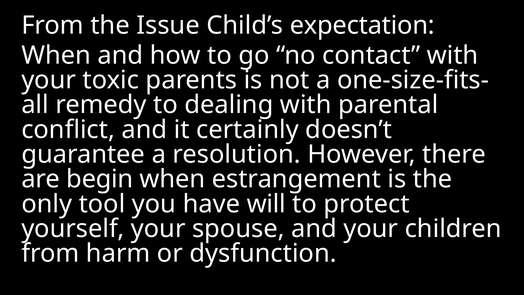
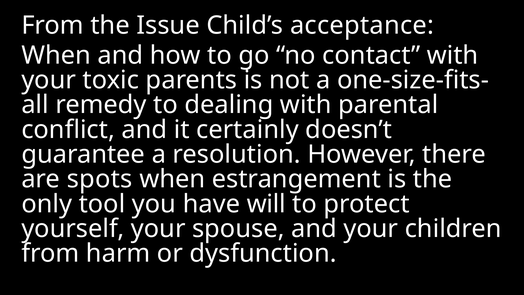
expectation: expectation -> acceptance
begin: begin -> spots
